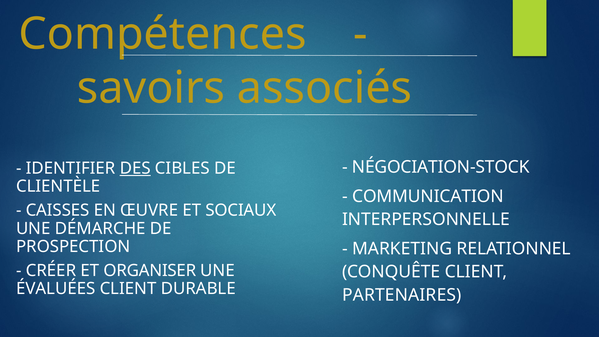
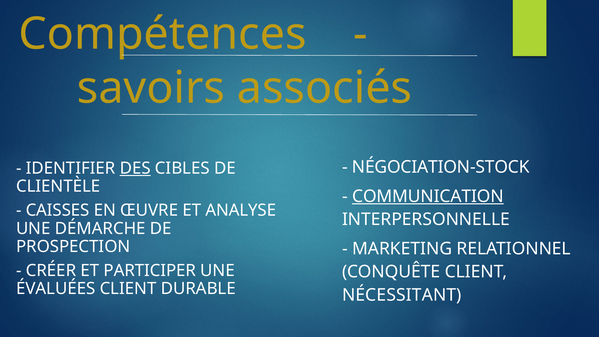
COMMUNICATION underline: none -> present
SOCIAUX: SOCIAUX -> ANALYSE
ORGANISER: ORGANISER -> PARTICIPER
PARTENAIRES: PARTENAIRES -> NÉCESSITANT
